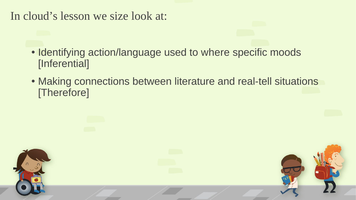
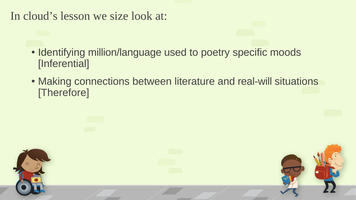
action/language: action/language -> million/language
where: where -> poetry
real-tell: real-tell -> real-will
